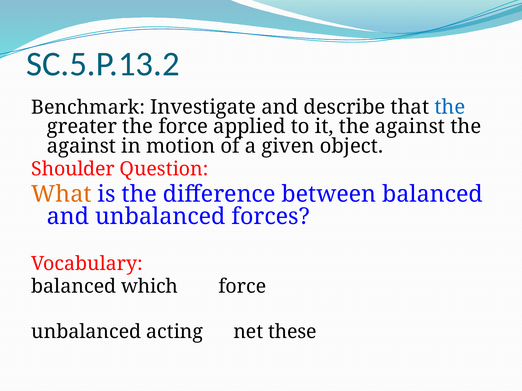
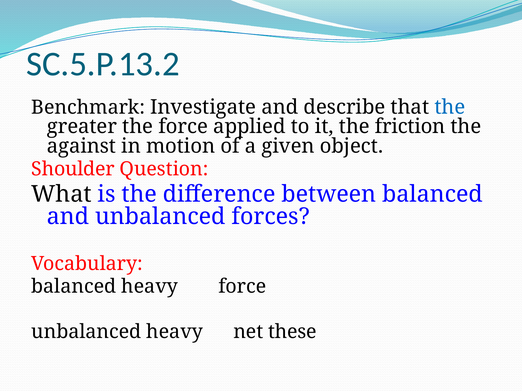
it the against: against -> friction
What colour: orange -> black
balanced which: which -> heavy
unbalanced acting: acting -> heavy
